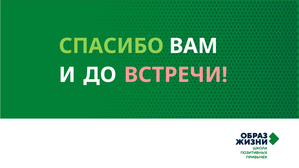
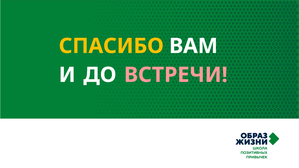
СПАСИБО colour: light green -> yellow
